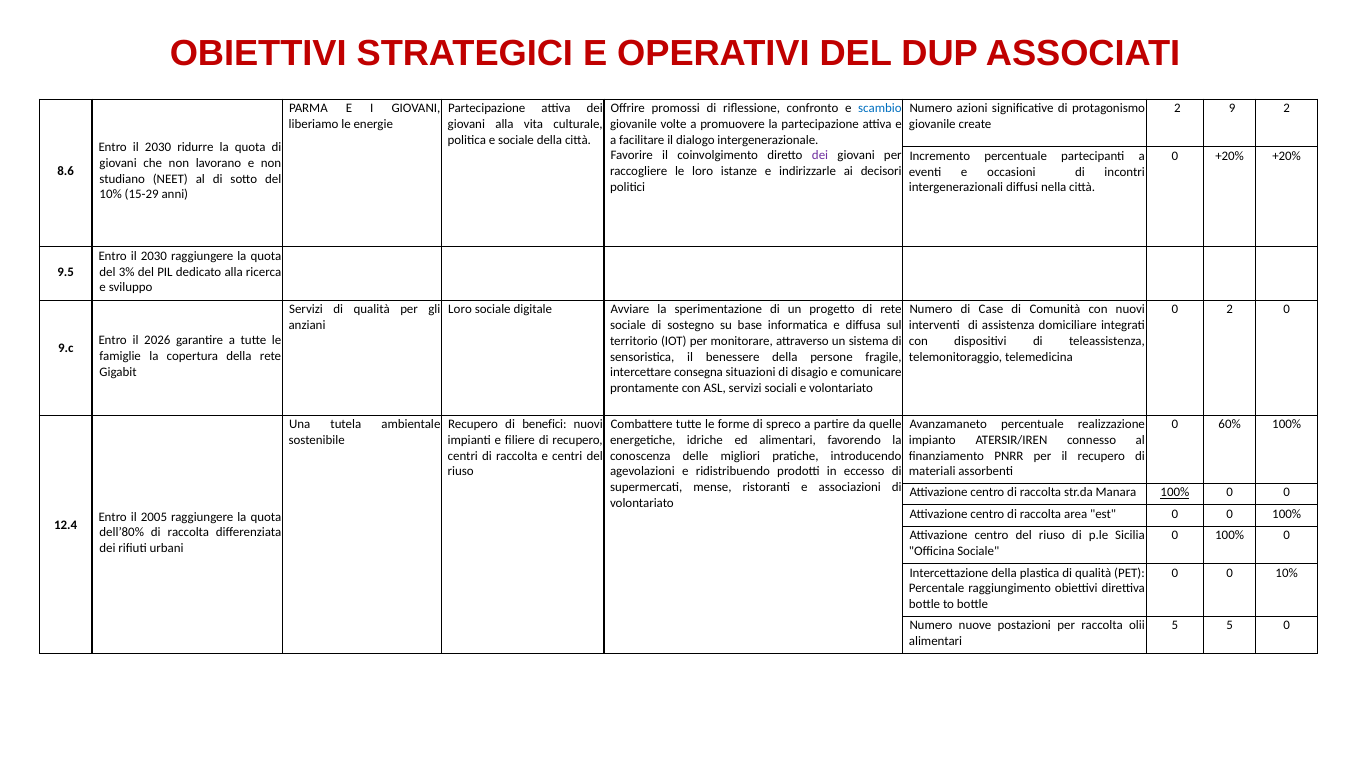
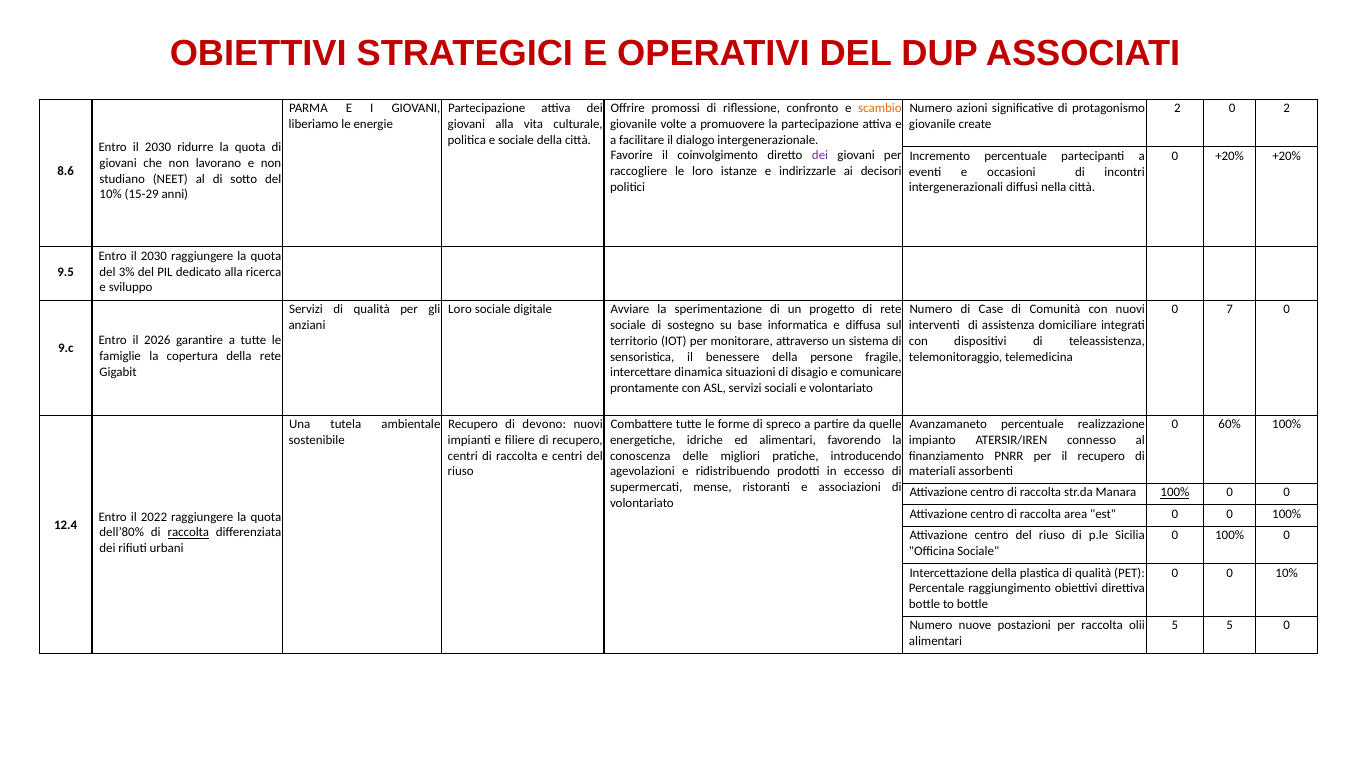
scambio colour: blue -> orange
2 9: 9 -> 0
0 2: 2 -> 7
consegna: consegna -> dinamica
benefici: benefici -> devono
2005: 2005 -> 2022
raccolta at (188, 533) underline: none -> present
